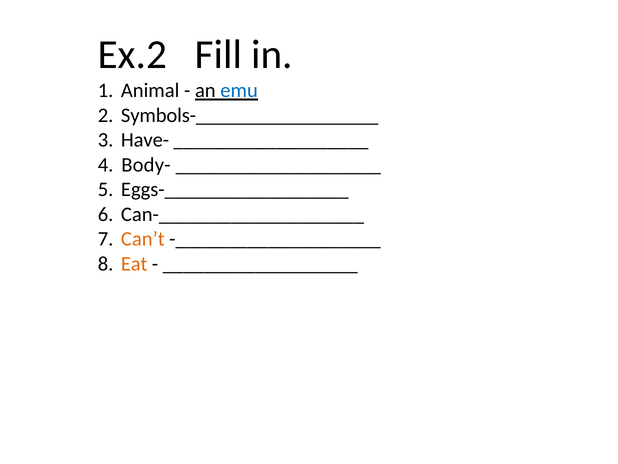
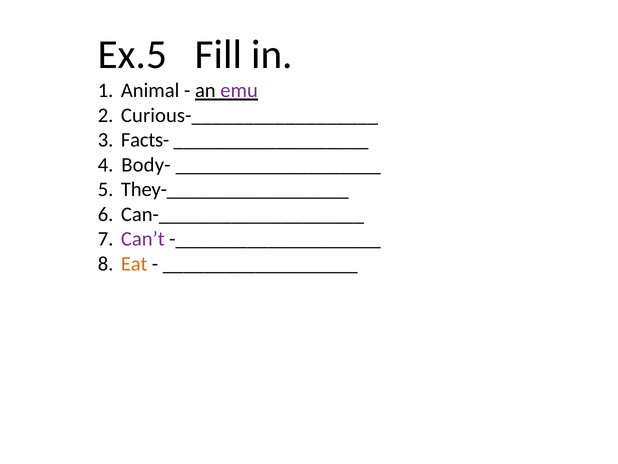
Ex.2: Ex.2 -> Ex.5
emu colour: blue -> purple
Symbols-__________________: Symbols-__________________ -> Curious-__________________
Have-: Have- -> Facts-
Eggs-__________________: Eggs-__________________ -> They-__________________
Can’t colour: orange -> purple
